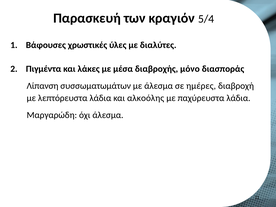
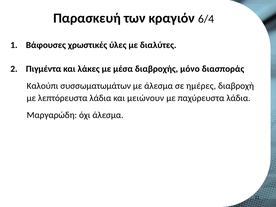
5/4: 5/4 -> 6/4
Λίπανση: Λίπανση -> Καλούπι
αλκοόλης: αλκοόλης -> μειώνουν
